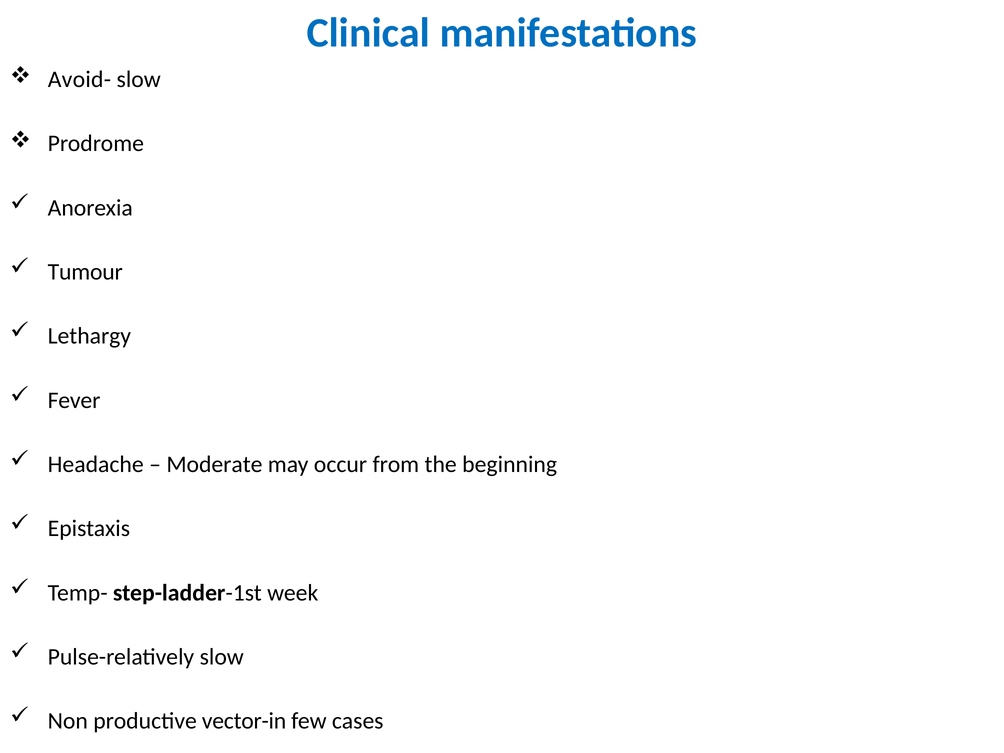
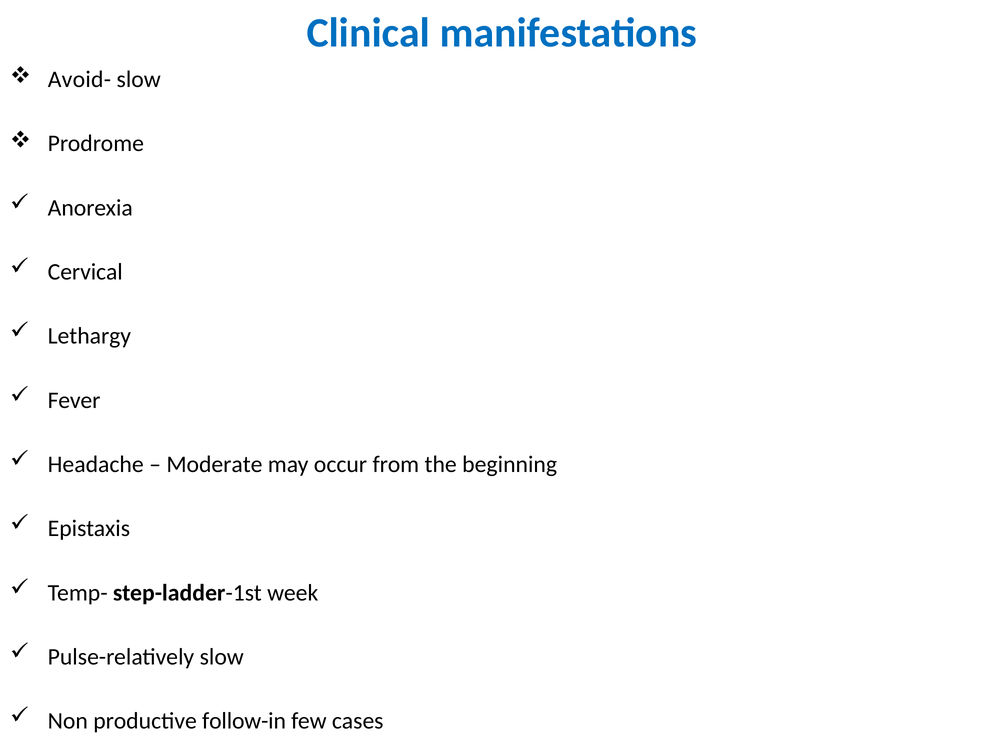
Tumour: Tumour -> Cervical
vector-in: vector-in -> follow-in
